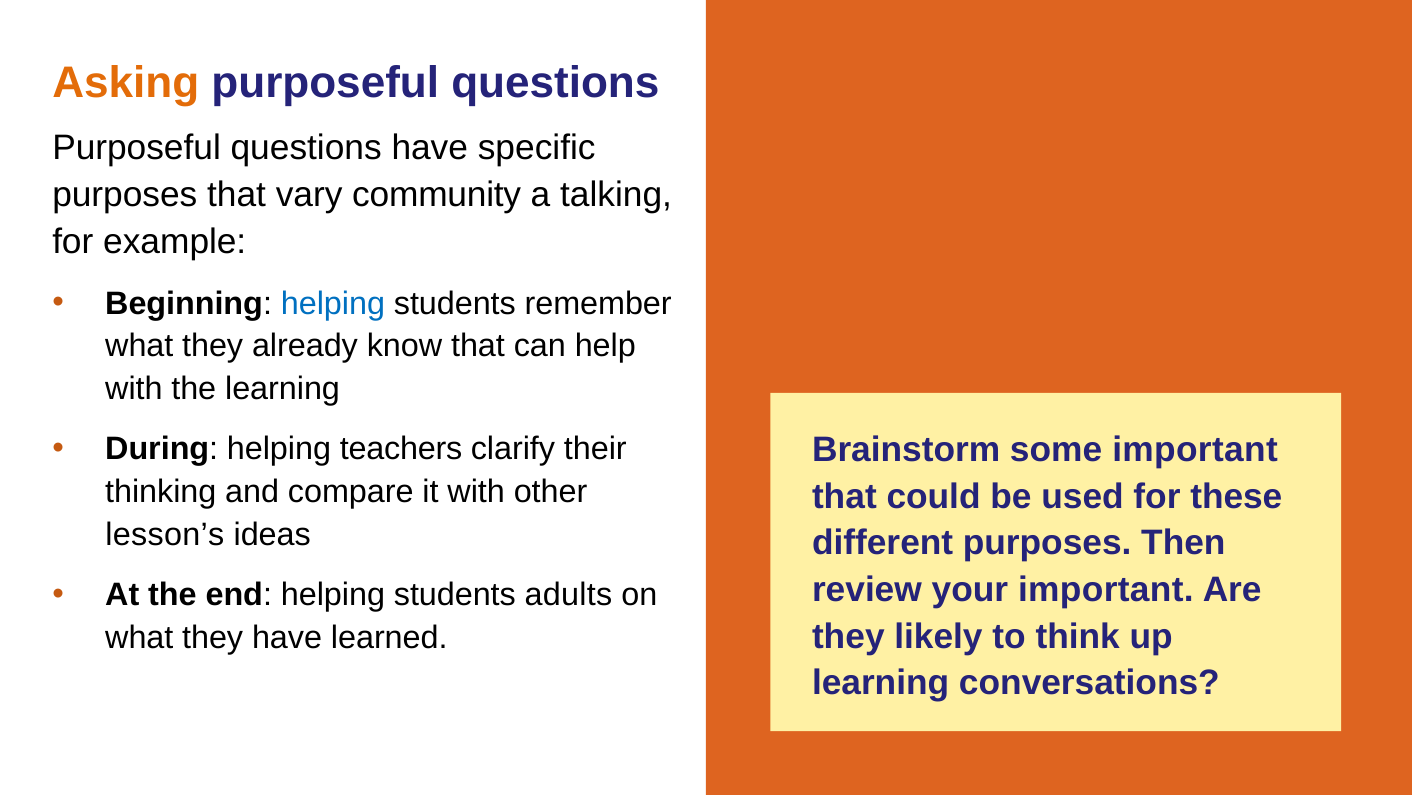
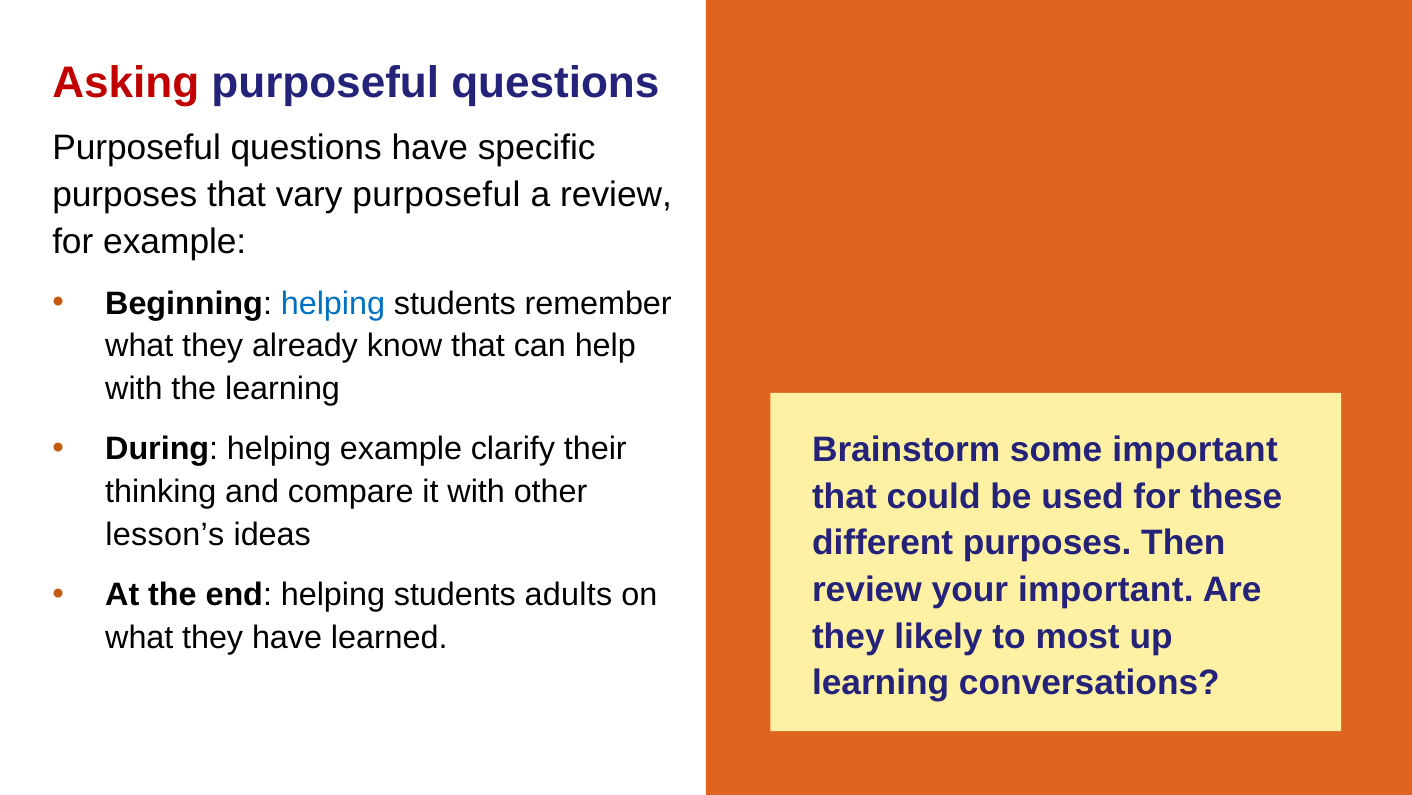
Asking colour: orange -> red
vary community: community -> purposeful
a talking: talking -> review
helping teachers: teachers -> example
think: think -> most
